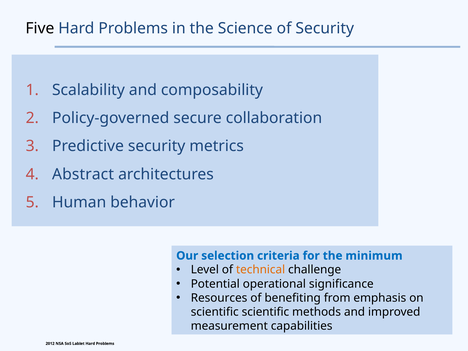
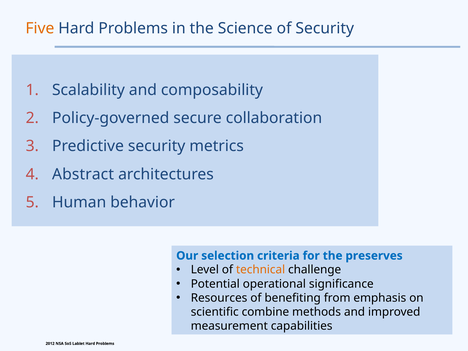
Five colour: black -> orange
minimum: minimum -> preserves
scientific scientific: scientific -> combine
